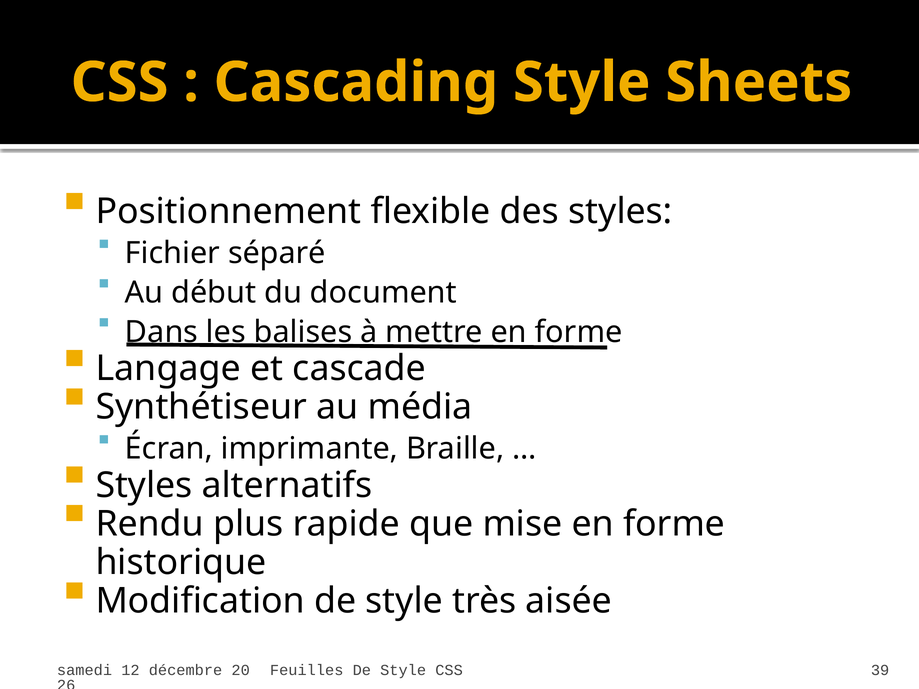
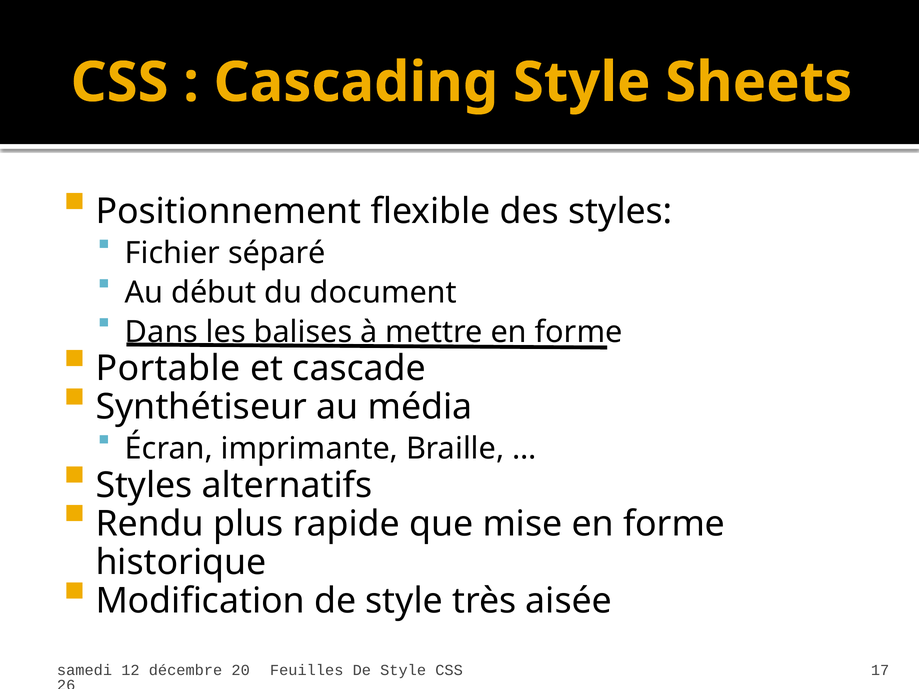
Langage: Langage -> Portable
39: 39 -> 17
